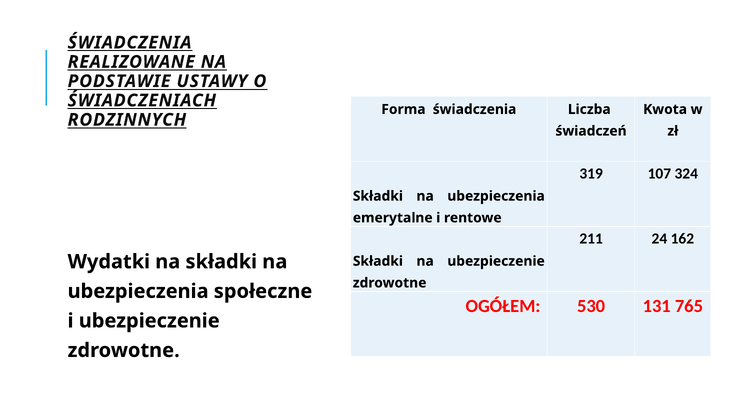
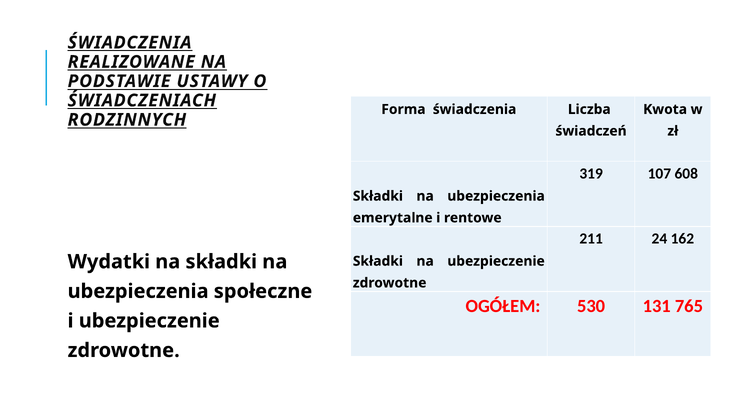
324: 324 -> 608
